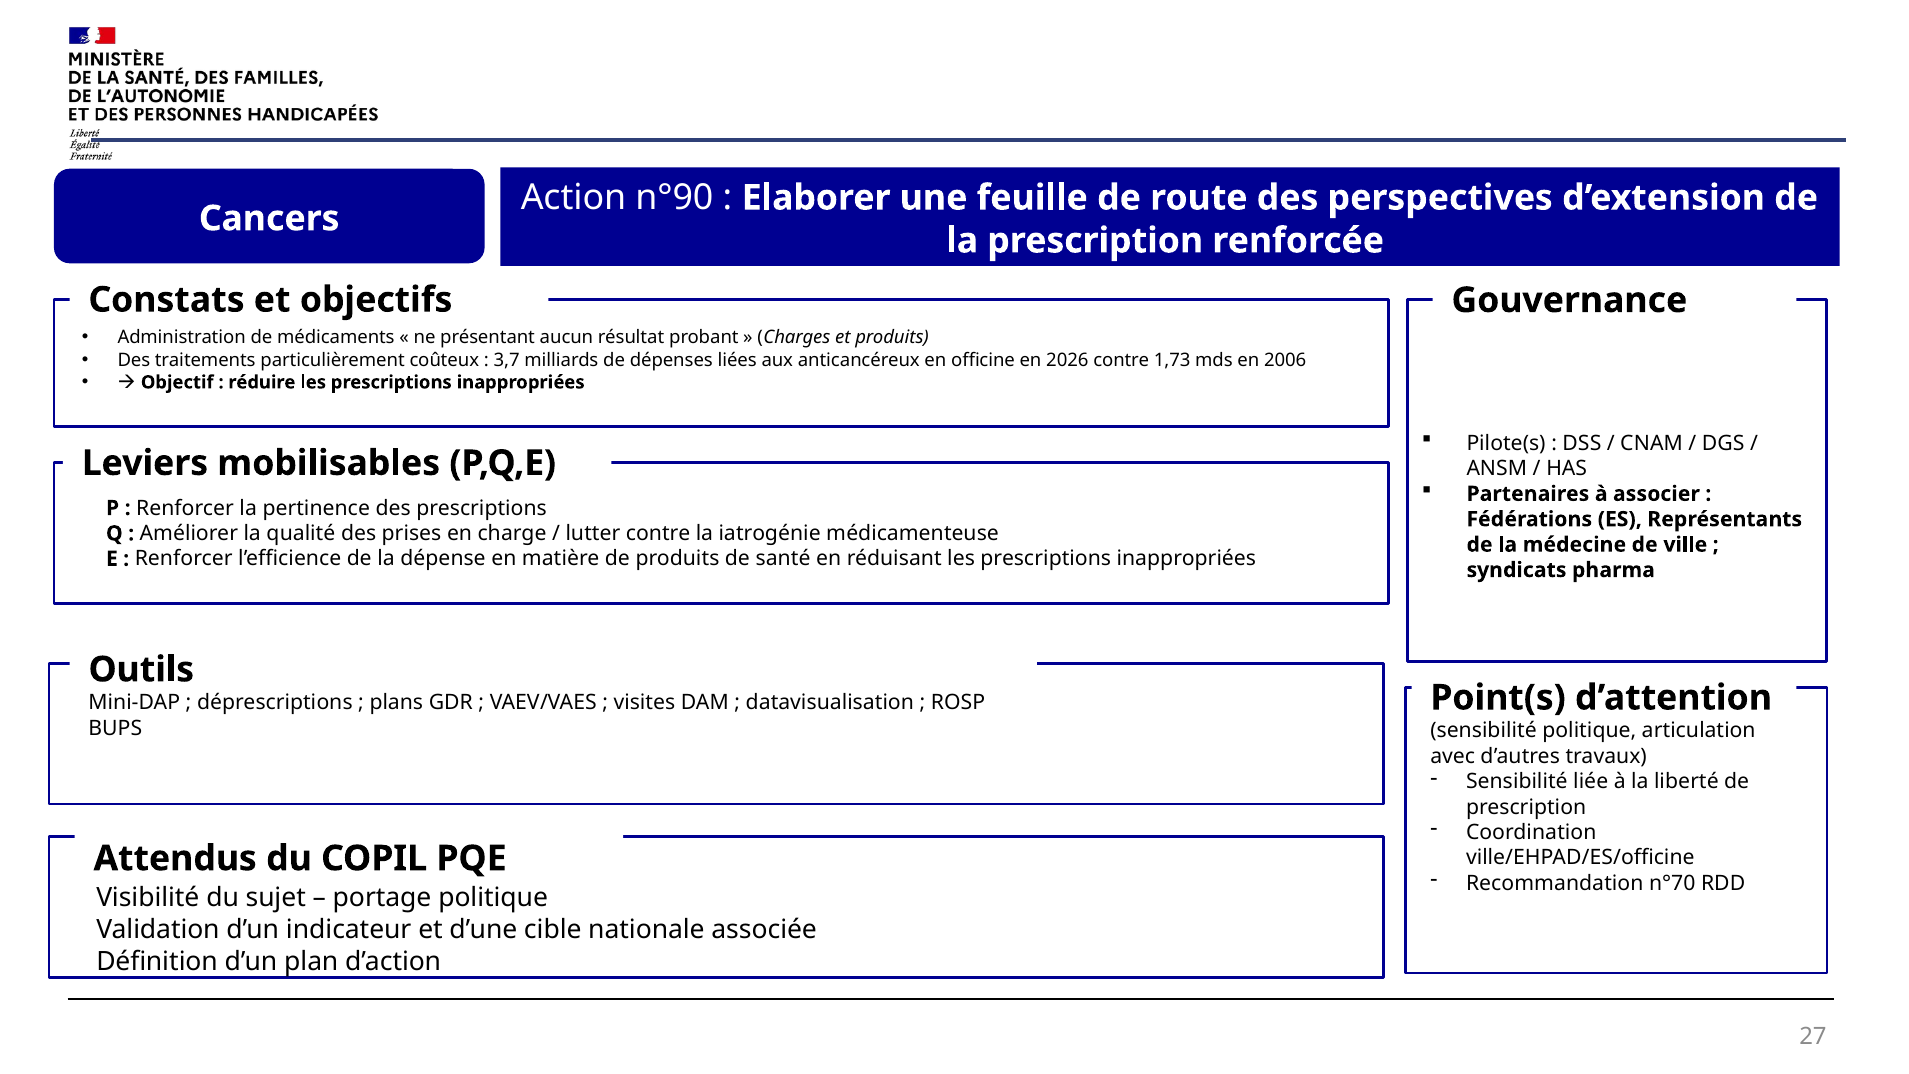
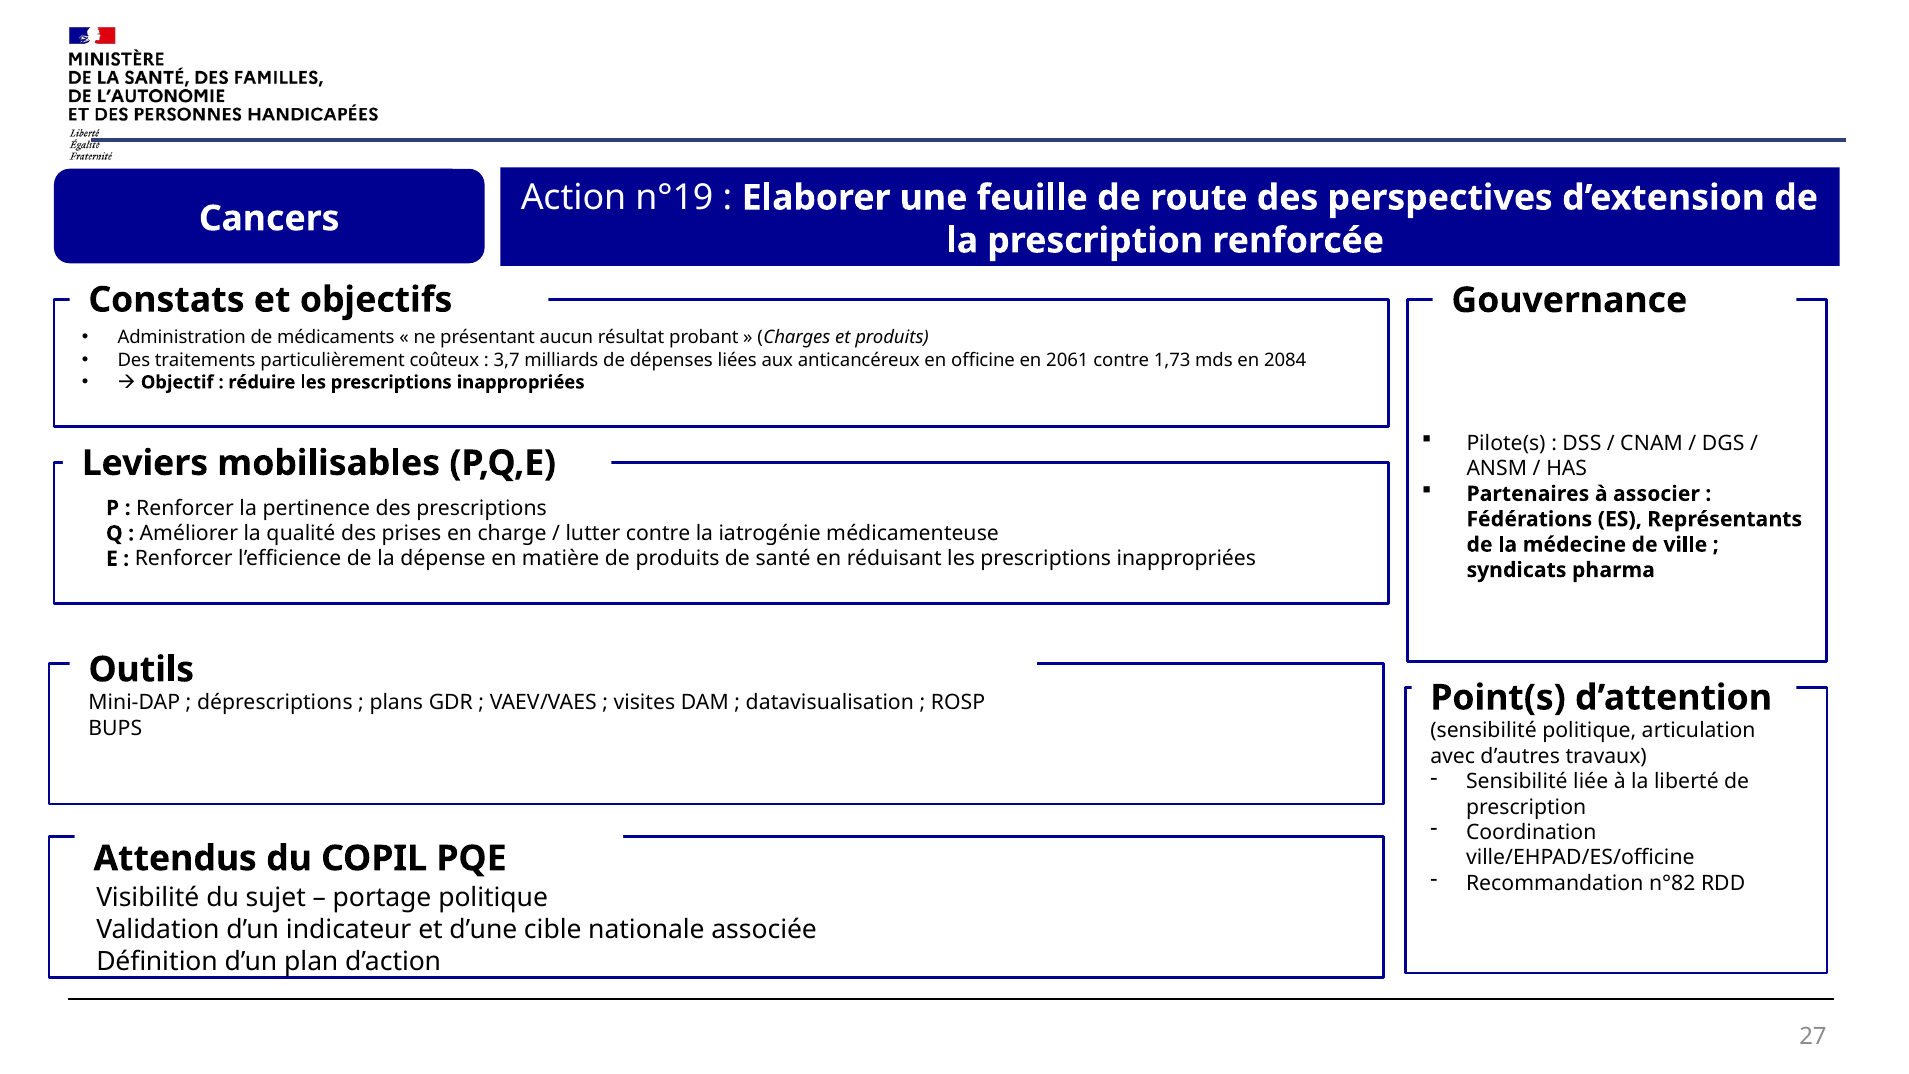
n°90: n°90 -> n°19
2026: 2026 -> 2061
2006: 2006 -> 2084
n°70: n°70 -> n°82
